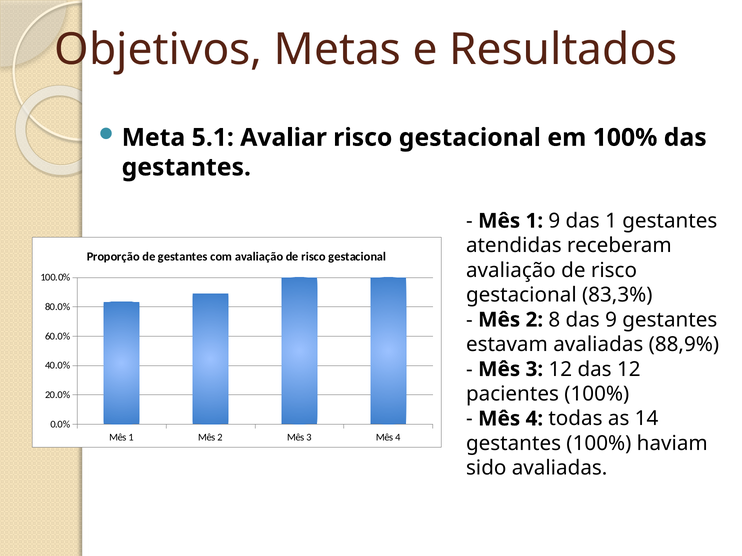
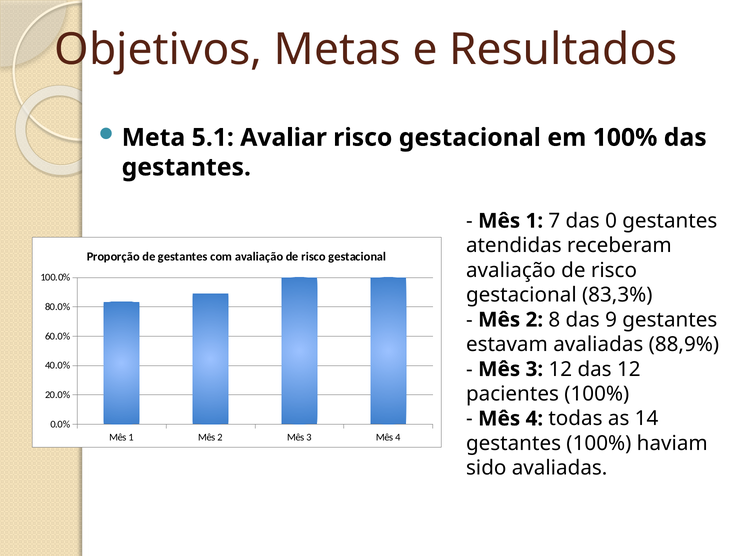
1 9: 9 -> 7
das 1: 1 -> 0
